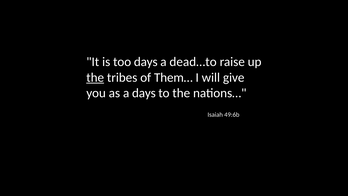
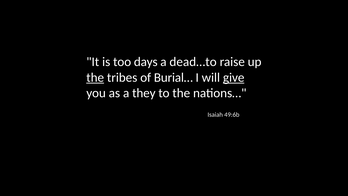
Them…: Them… -> Burial…
give underline: none -> present
a days: days -> they
